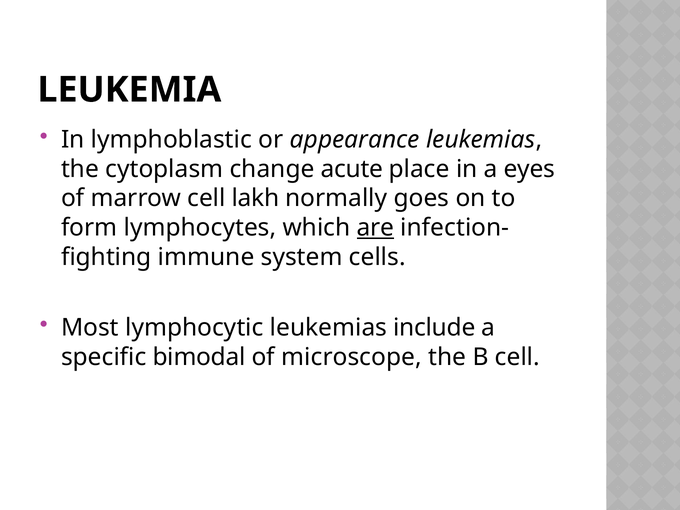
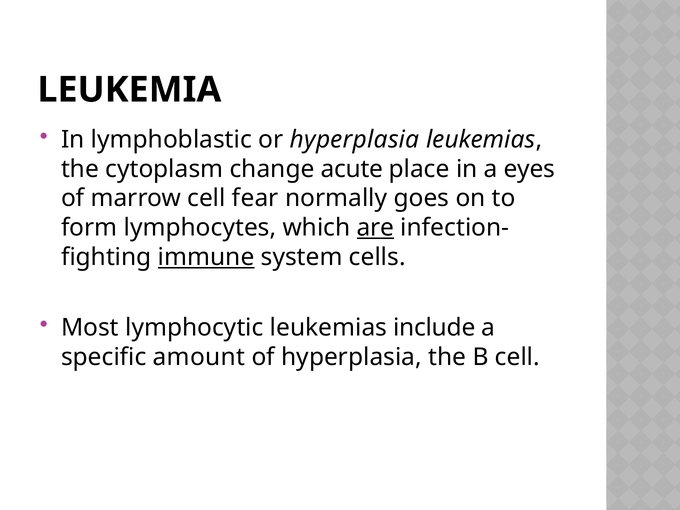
or appearance: appearance -> hyperplasia
lakh: lakh -> fear
immune underline: none -> present
bimodal: bimodal -> amount
of microscope: microscope -> hyperplasia
